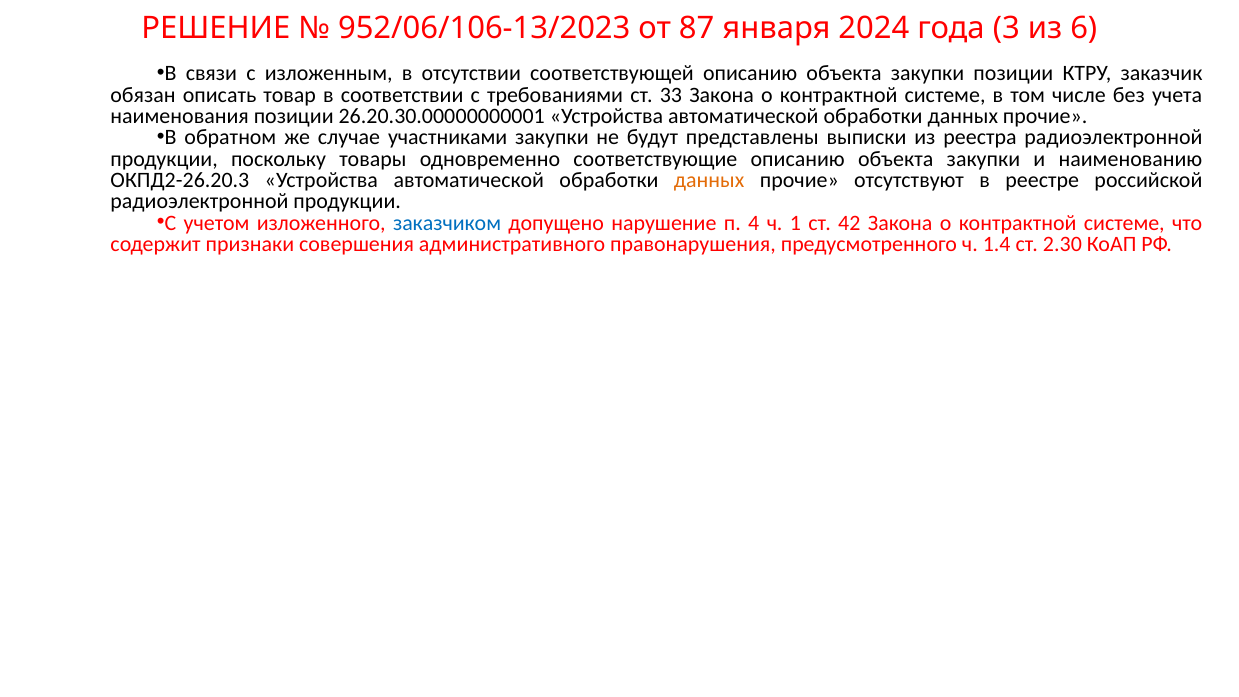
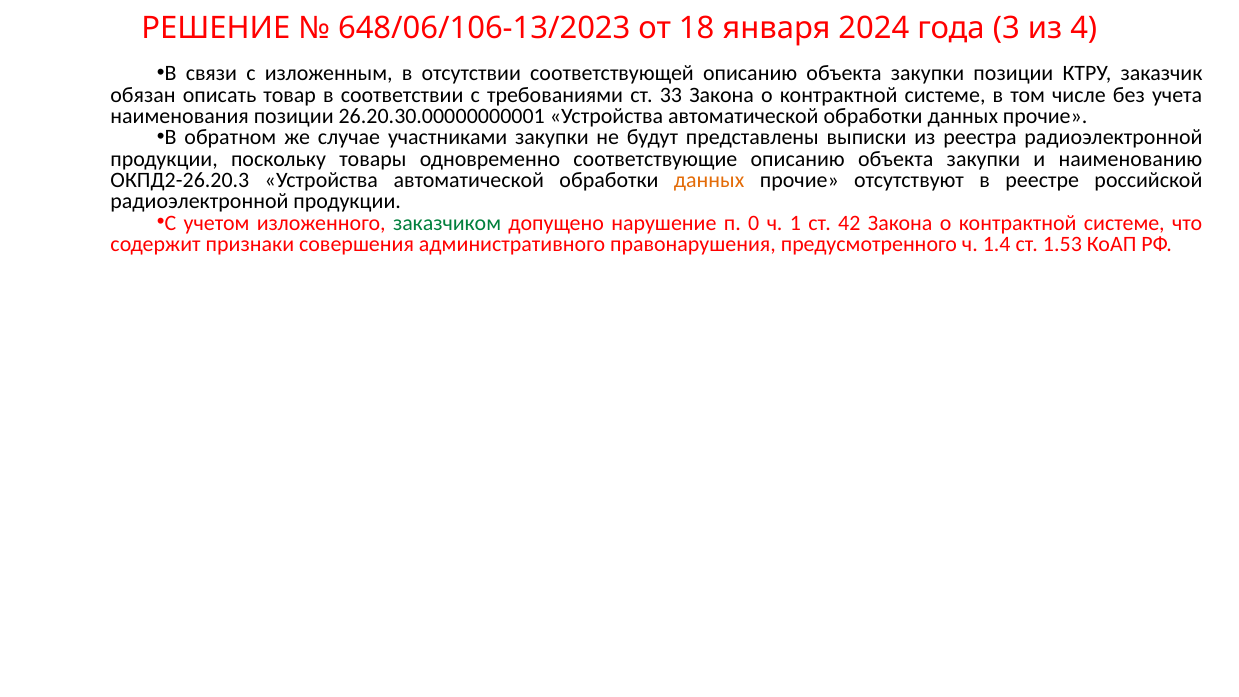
952/06/106-13/2023: 952/06/106-13/2023 -> 648/06/106-13/2023
87: 87 -> 18
6: 6 -> 4
заказчиком colour: blue -> green
4: 4 -> 0
2.30: 2.30 -> 1.53
